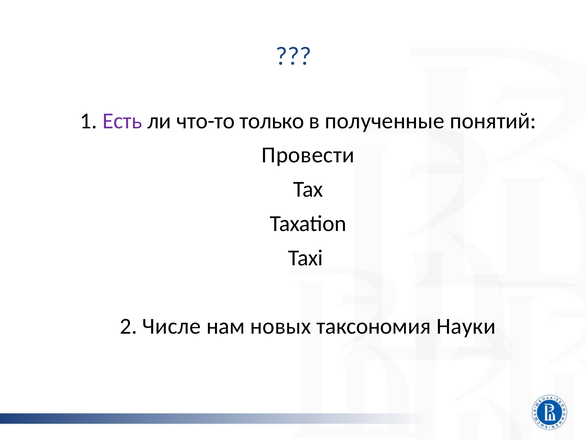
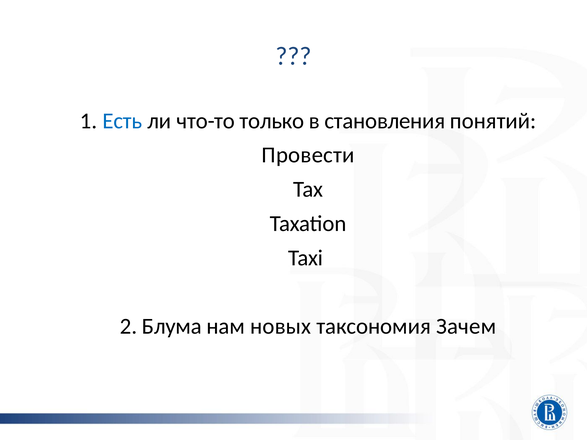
Есть colour: purple -> blue
полученные: полученные -> становления
Числе: Числе -> Блума
Науки: Науки -> Зачем
